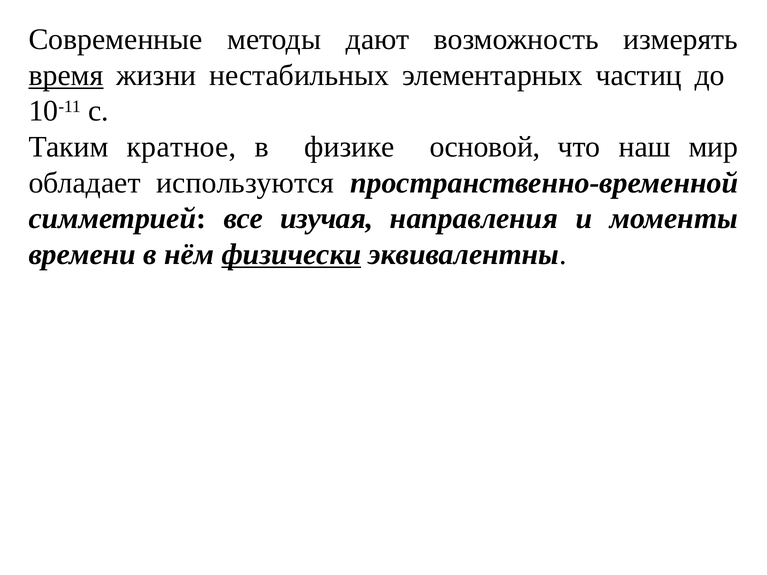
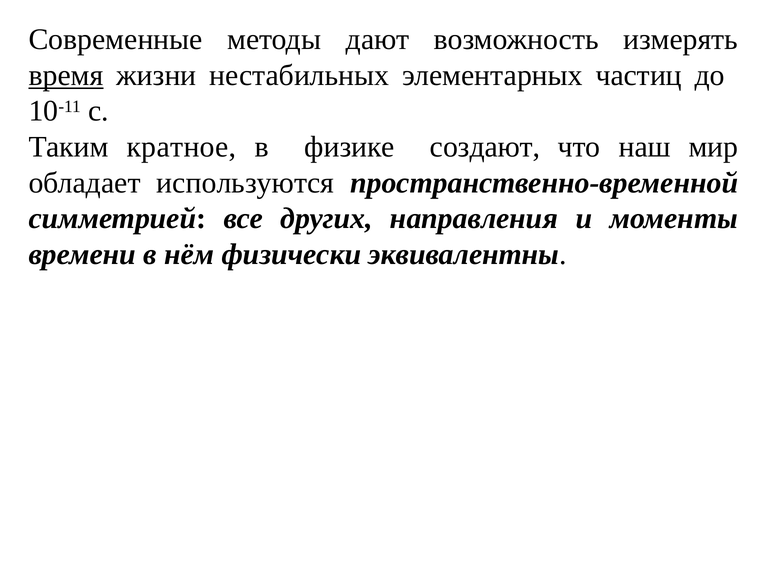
основой: основой -> создают
изучая: изучая -> других
физически underline: present -> none
